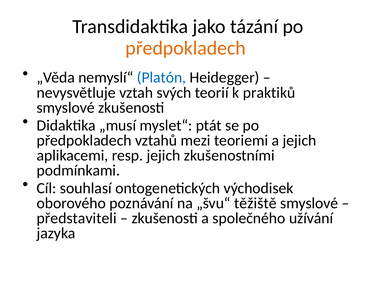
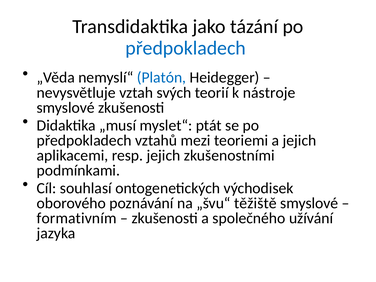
předpokladech at (186, 48) colour: orange -> blue
praktiků: praktiků -> nástroje
představiteli: představiteli -> formativním
